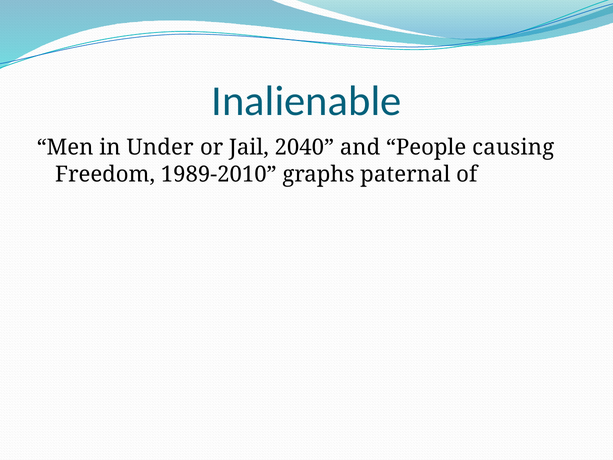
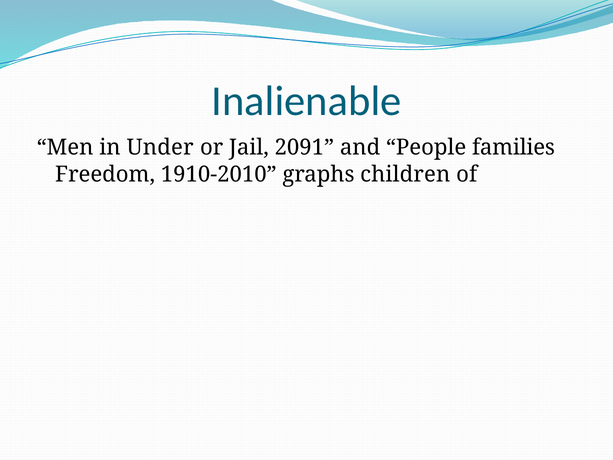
2040: 2040 -> 2091
causing: causing -> families
1989-2010: 1989-2010 -> 1910-2010
paternal: paternal -> children
